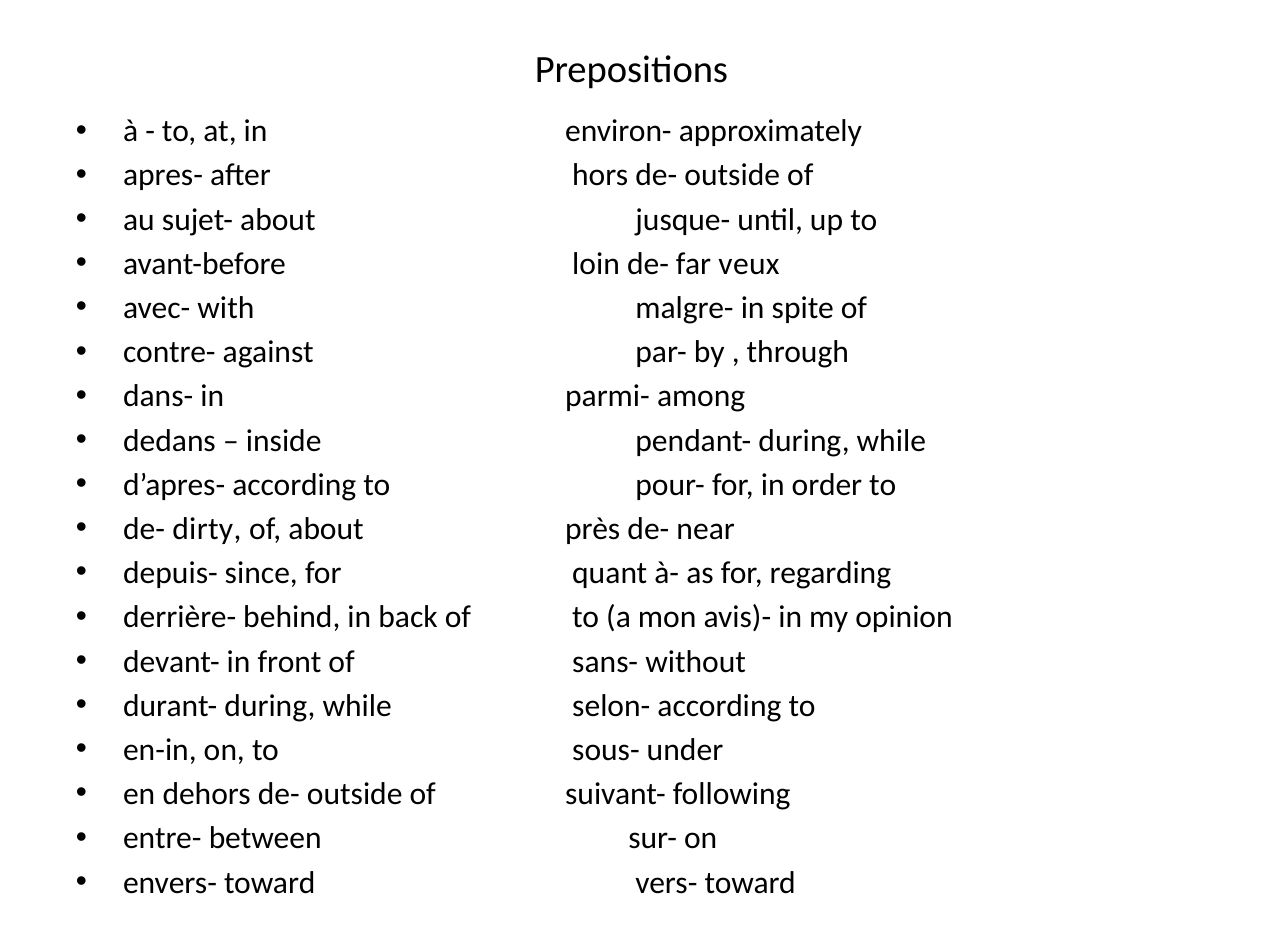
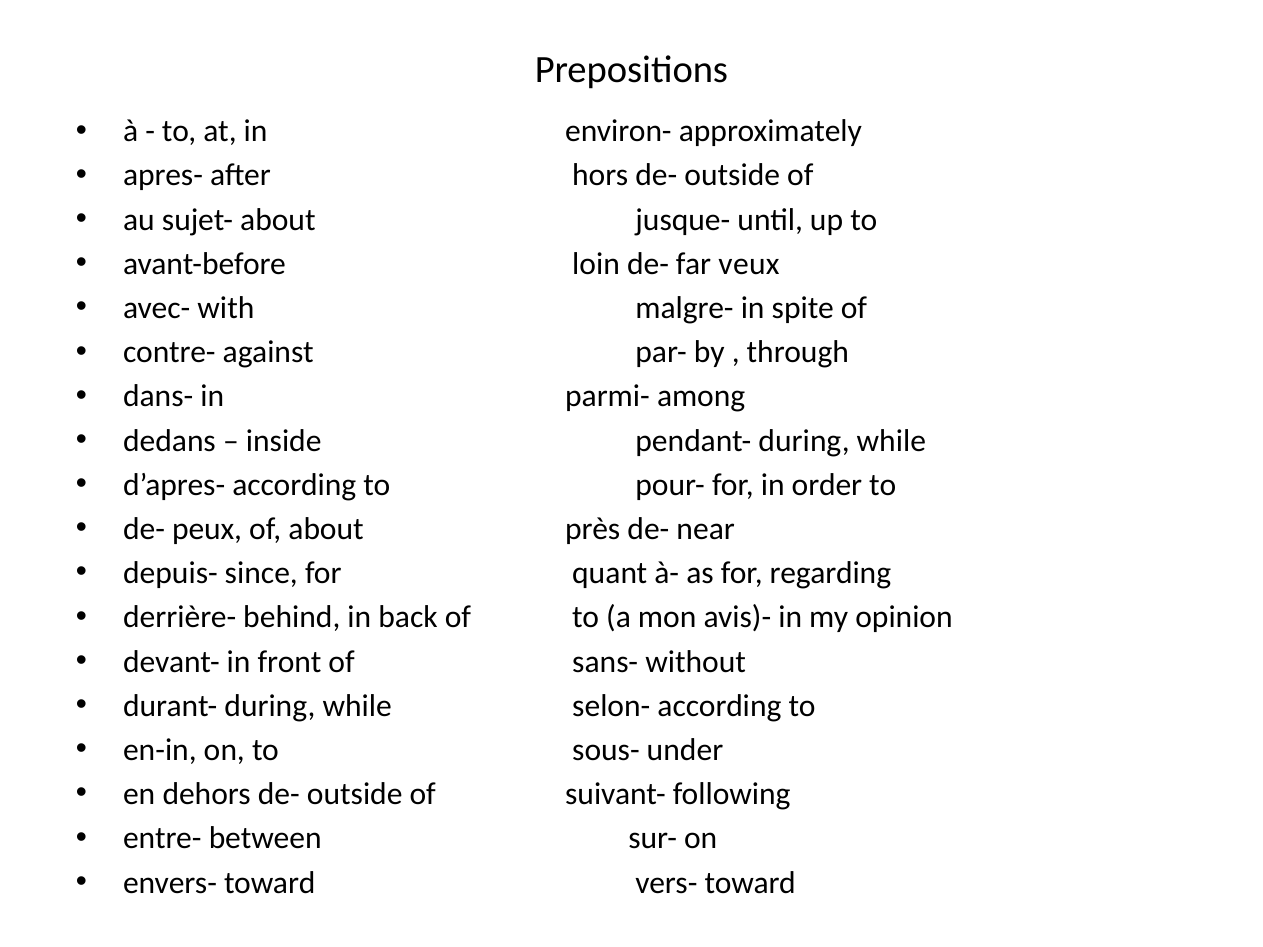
dirty: dirty -> peux
